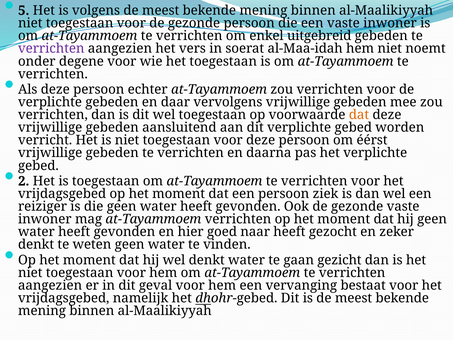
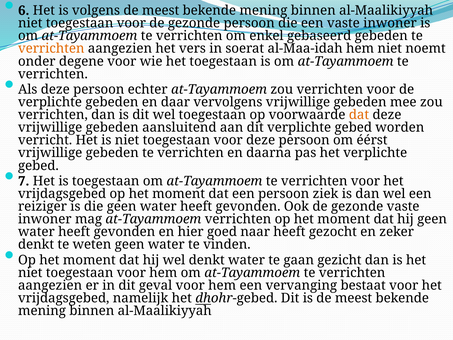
5: 5 -> 6
uitgebreid: uitgebreid -> gebaseerd
verrichten at (51, 49) colour: purple -> orange
2: 2 -> 7
